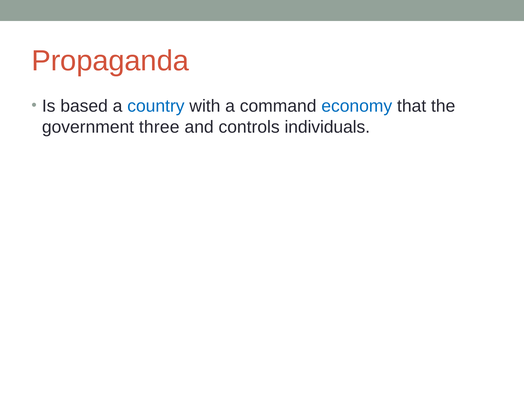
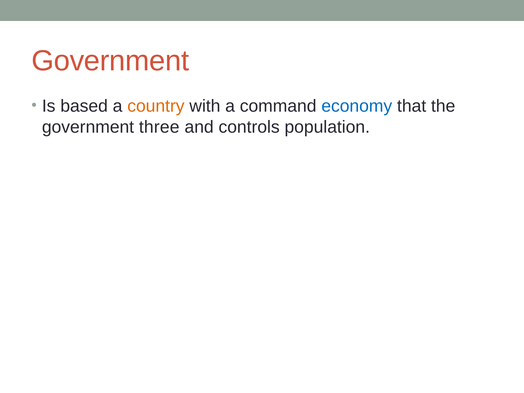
Propaganda at (110, 61): Propaganda -> Government
country colour: blue -> orange
individuals: individuals -> population
